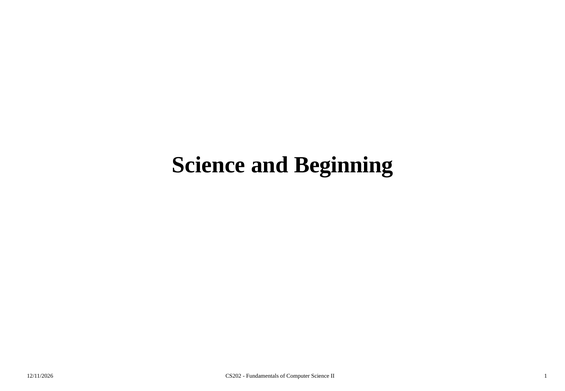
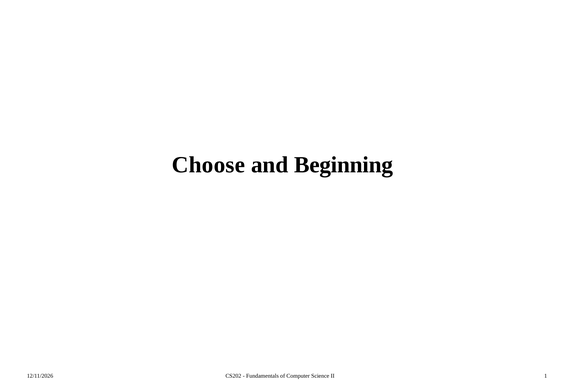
Science at (209, 165): Science -> Choose
